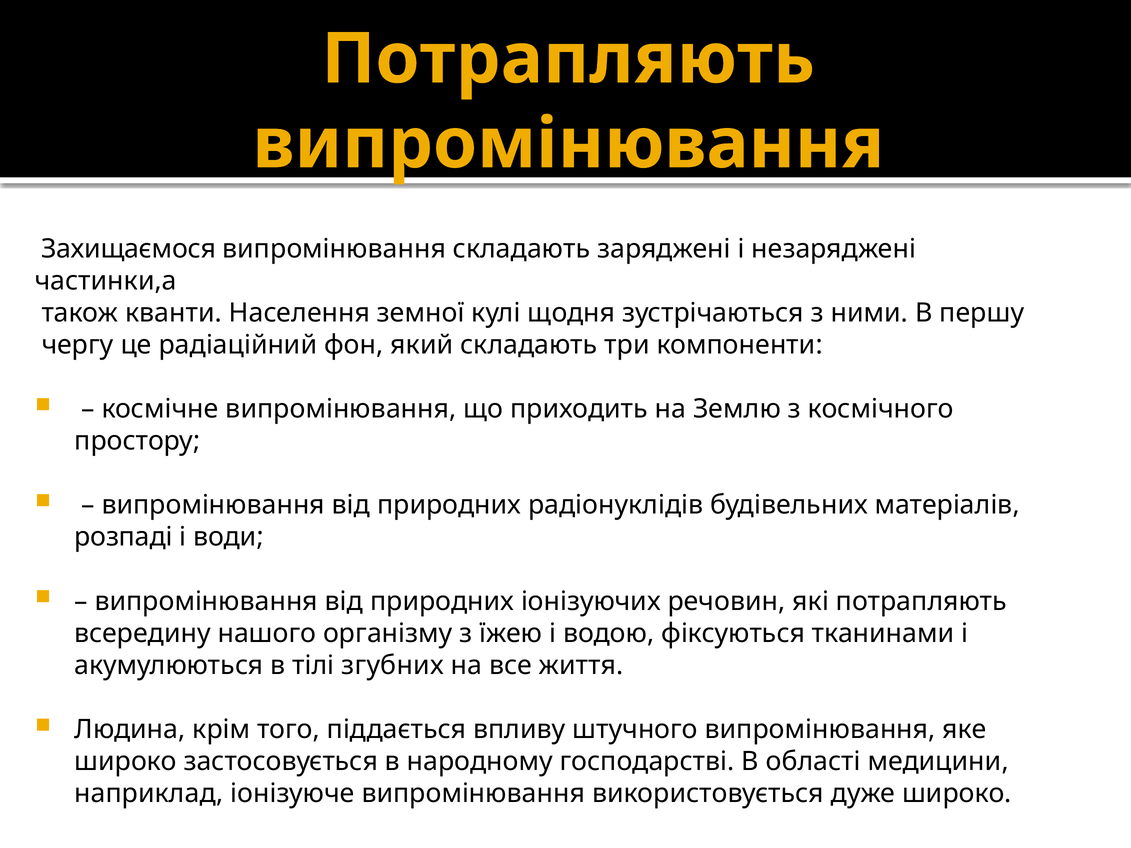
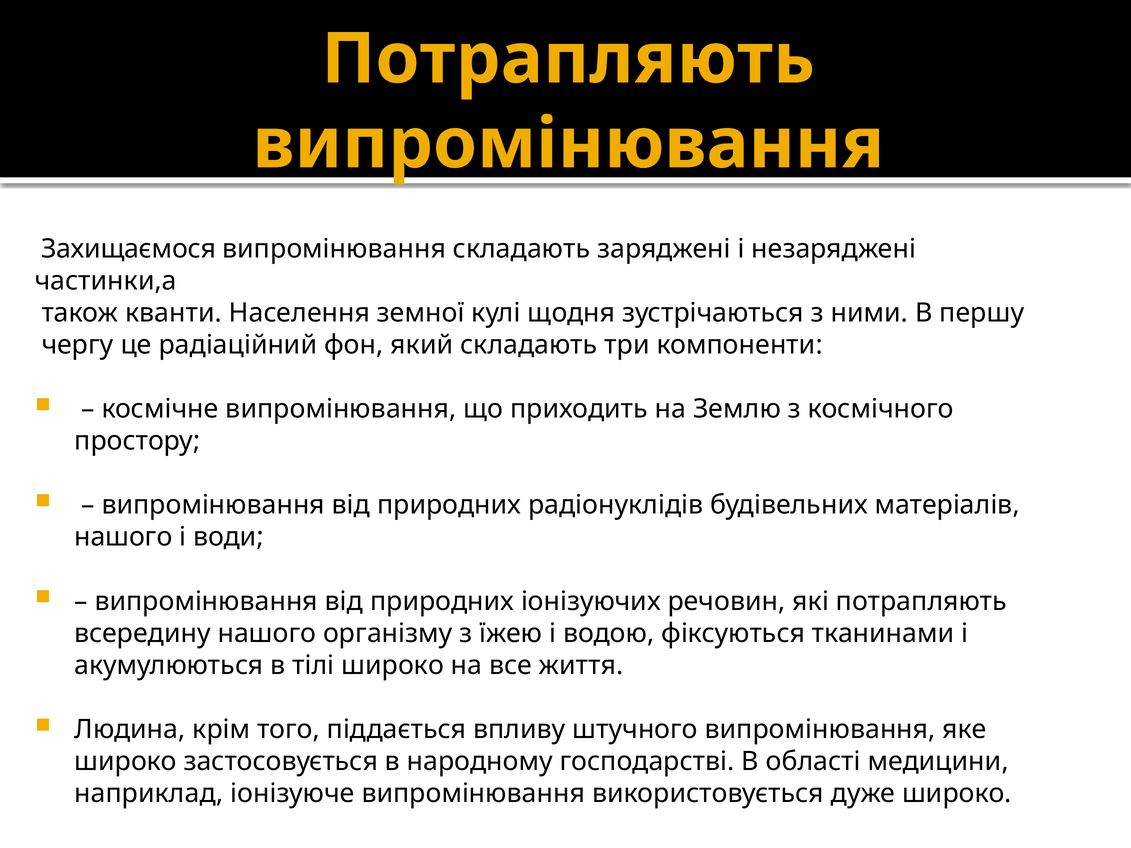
розпаді at (123, 537): розпаді -> нашого
тілі згубних: згубних -> широко
